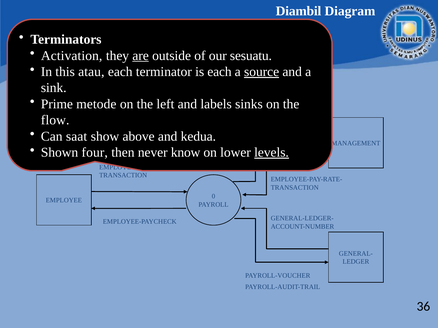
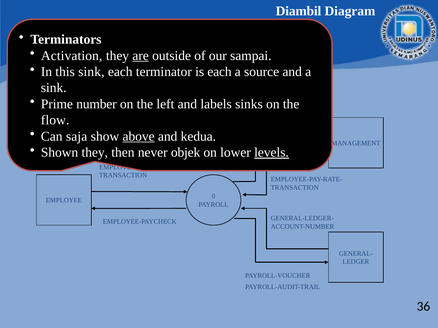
sesuatu: sesuatu -> sampai
this atau: atau -> sink
source underline: present -> none
metode: metode -> number
saat: saat -> saja
above underline: none -> present
Shown four: four -> they
know: know -> objek
